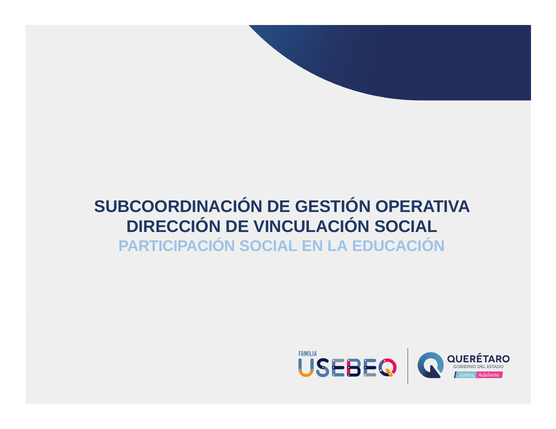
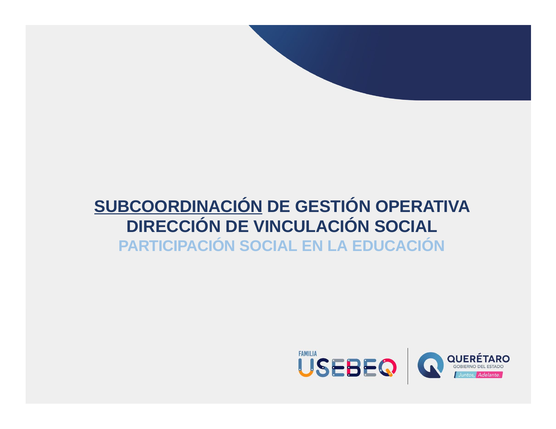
SUBCOORDINACIÓN underline: none -> present
